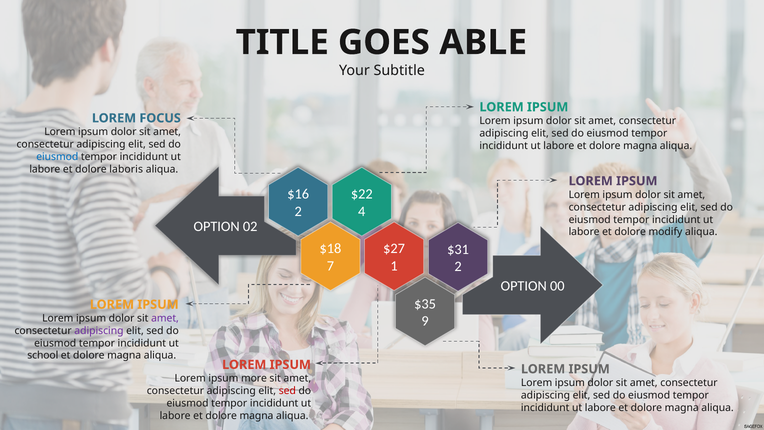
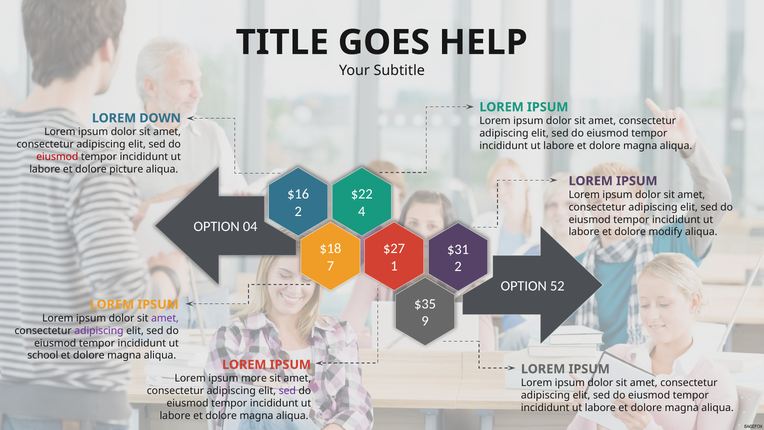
ABLE: ABLE -> HELP
FOCUS: FOCUS -> DOWN
eiusmod at (57, 157) colour: blue -> red
laboris: laboris -> picture
02: 02 -> 04
00: 00 -> 52
sed at (287, 391) colour: red -> purple
